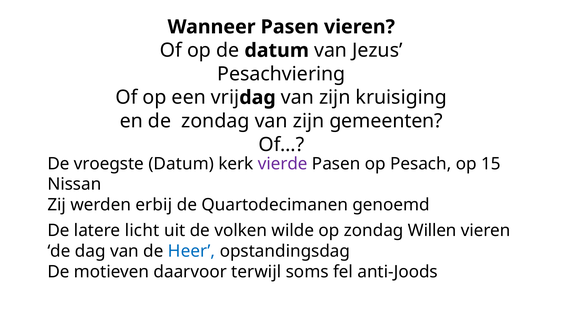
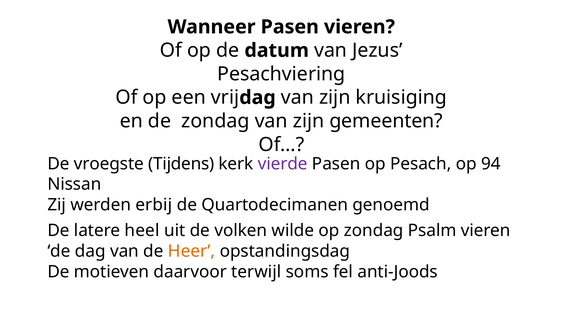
vroegste Datum: Datum -> Tijdens
15: 15 -> 94
licht: licht -> heel
Willen: Willen -> Psalm
Heer colour: blue -> orange
